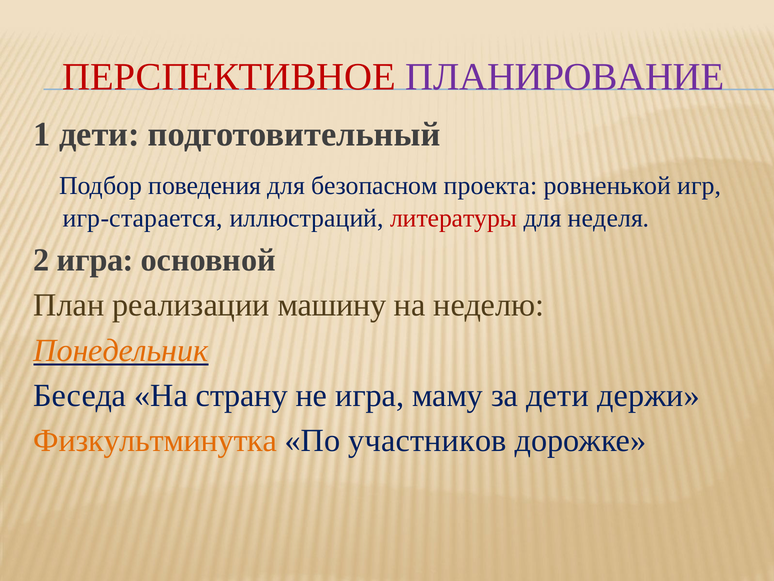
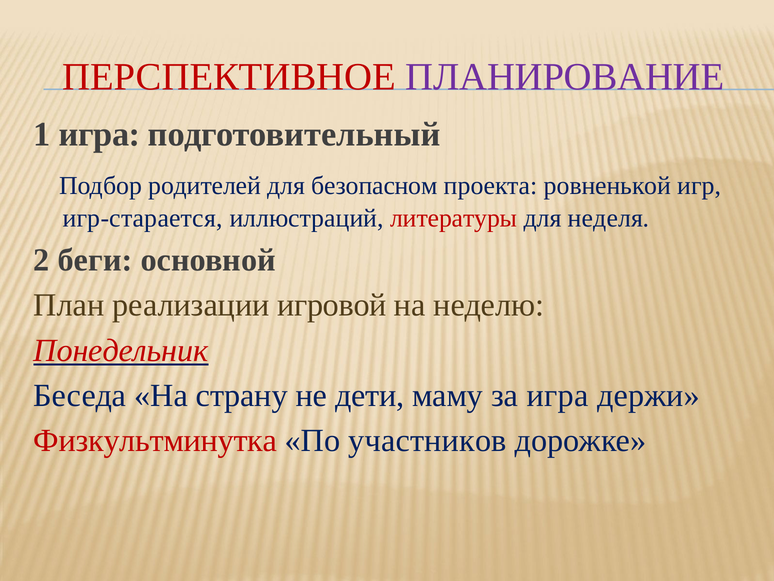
1 дети: дети -> игра
поведения: поведения -> родителей
2 игра: игра -> беги
машину: машину -> игровой
Понедельник colour: orange -> red
не игра: игра -> дети
за дети: дети -> игра
Физкультминутка colour: orange -> red
